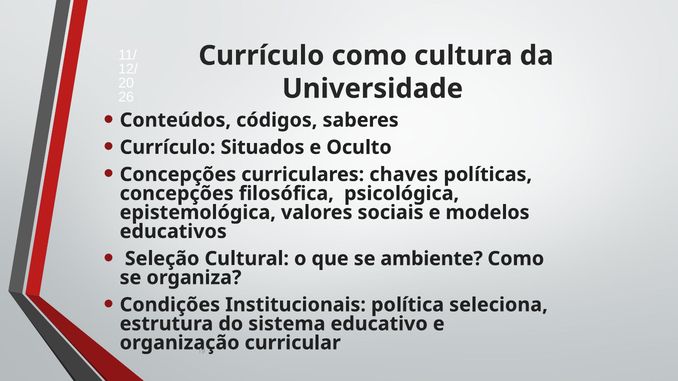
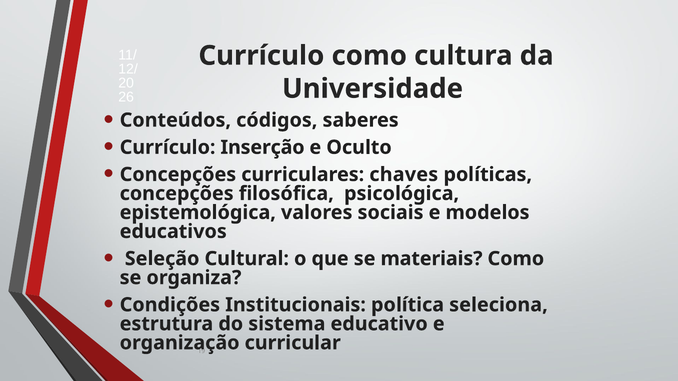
Situados: Situados -> Inserção
ambiente: ambiente -> materiais
